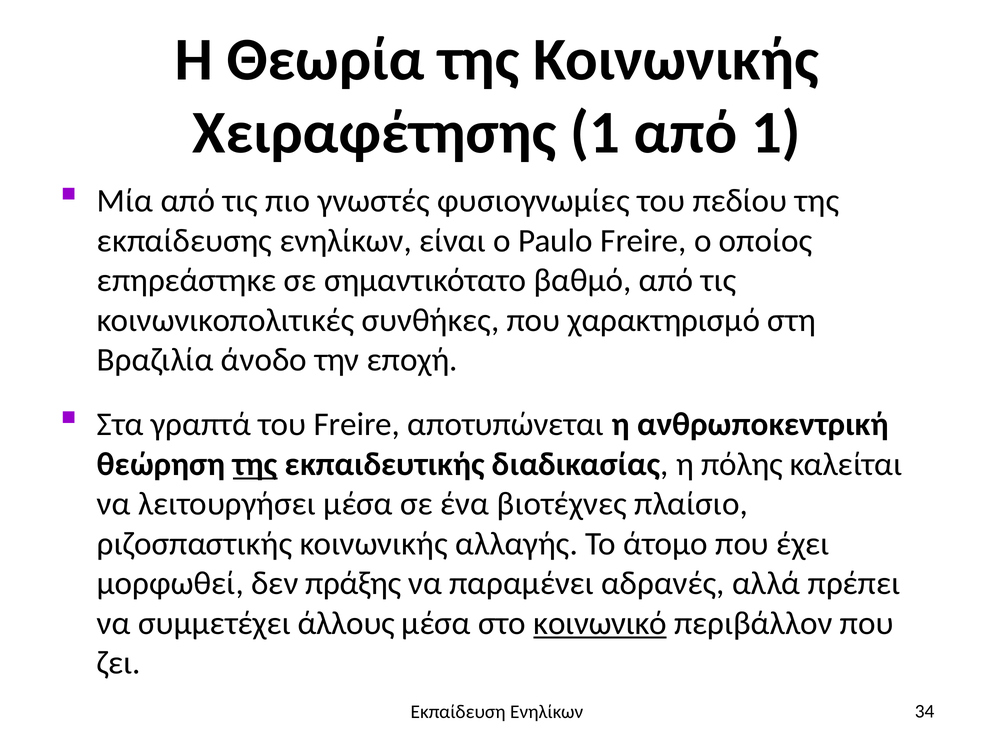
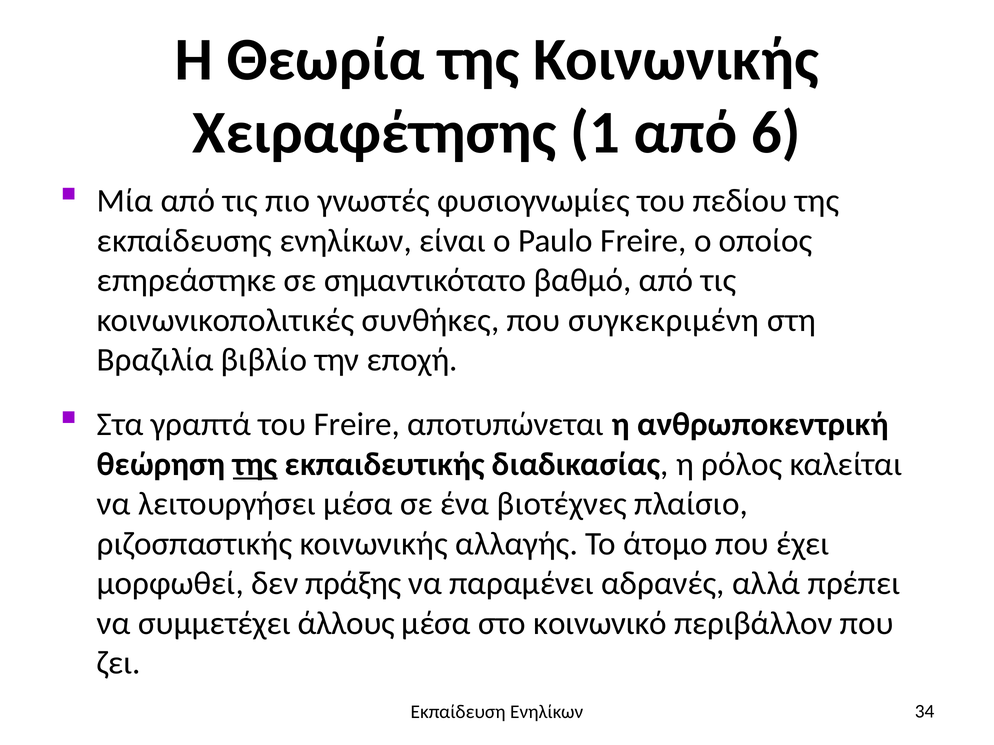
από 1: 1 -> 6
χαρακτηρισμό: χαρακτηρισμό -> συγκεκριμένη
άνοδο: άνοδο -> βιβλίο
πόλης: πόλης -> ρόλος
κοινωνικό underline: present -> none
